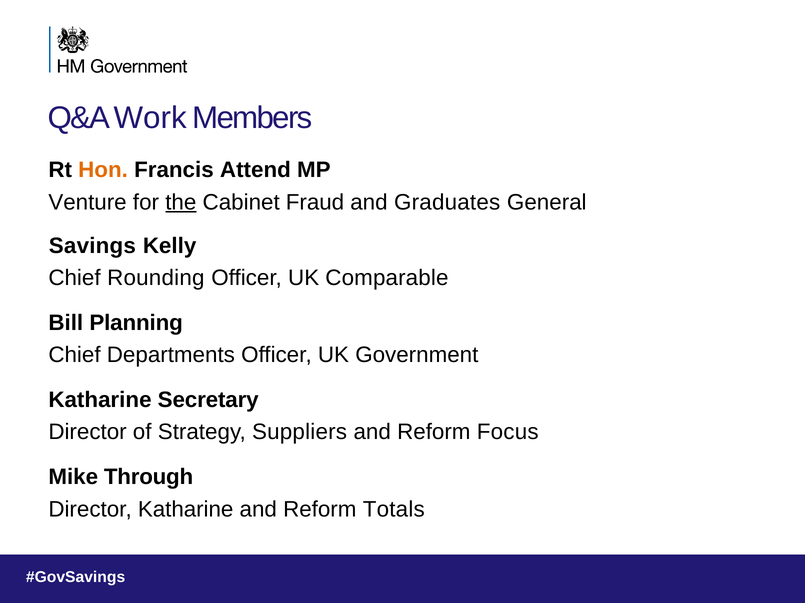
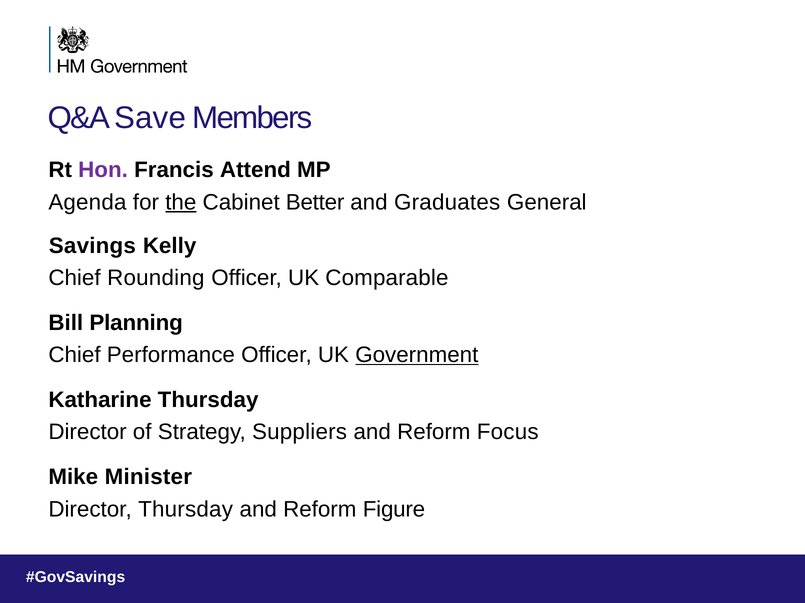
Work: Work -> Save
Hon colour: orange -> purple
Venture: Venture -> Agenda
Fraud: Fraud -> Better
Departments: Departments -> Performance
Government underline: none -> present
Katharine Secretary: Secretary -> Thursday
Through: Through -> Minister
Director Katharine: Katharine -> Thursday
Totals: Totals -> Figure
